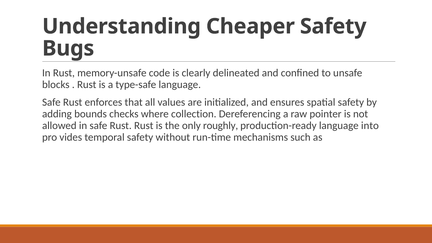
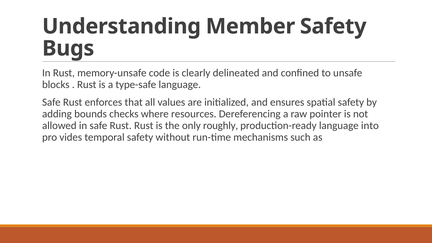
Cheaper: Cheaper -> Member
collection: collection -> resources
